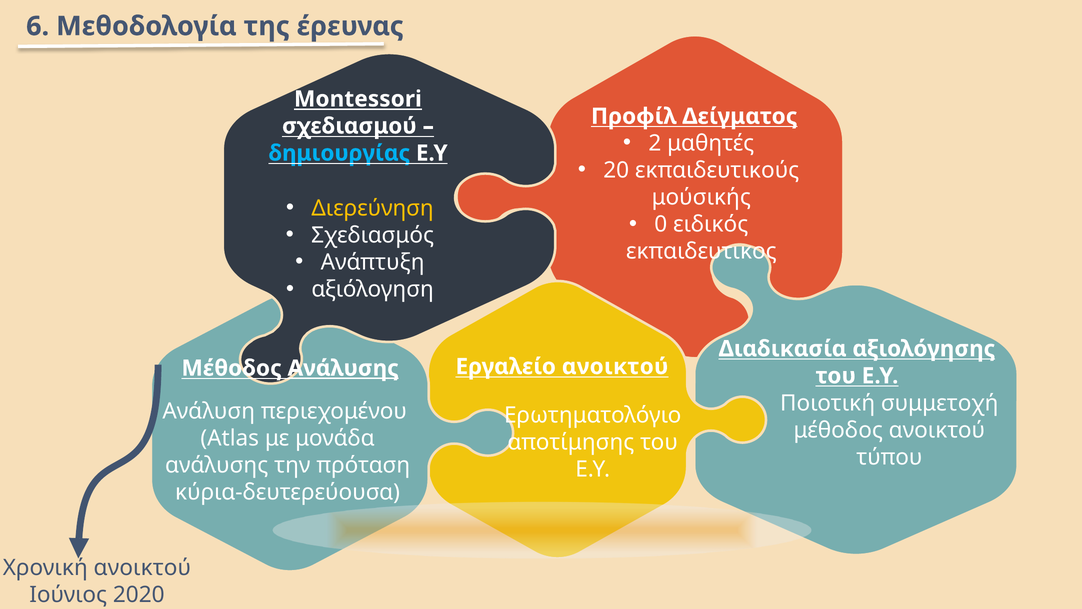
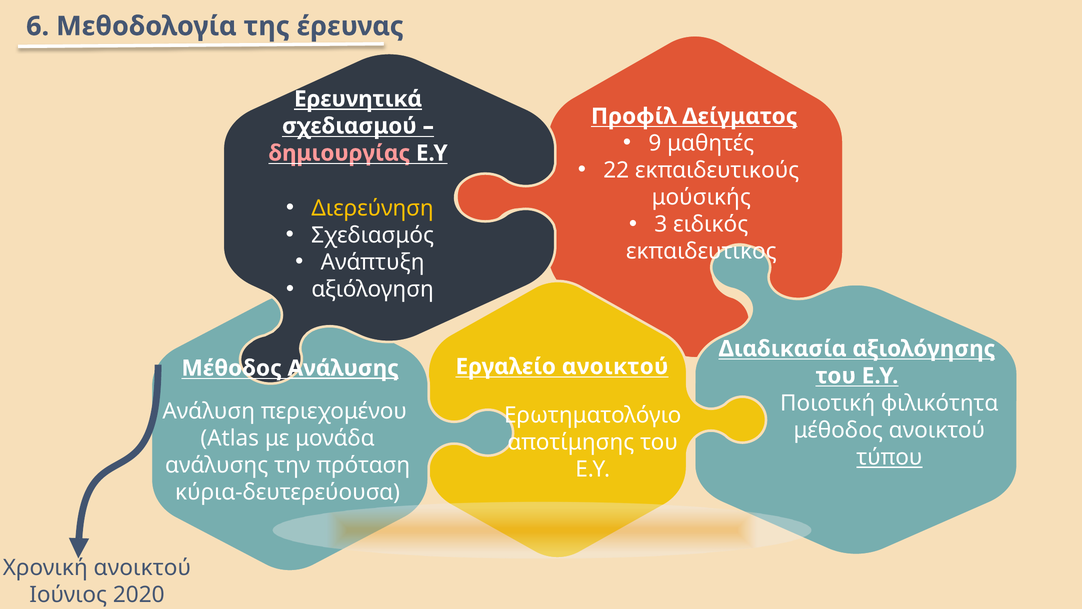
Montessori: Montessori -> Ερευνητικά
2: 2 -> 9
δημιουργίας colour: light blue -> pink
20: 20 -> 22
0: 0 -> 3
συμμετοχή: συμμετοχή -> φιλικότητα
τύπου underline: none -> present
